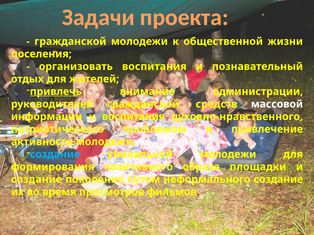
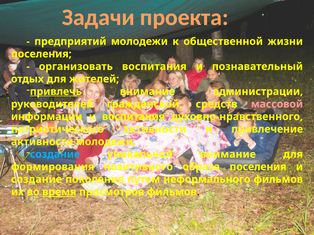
гражданской at (70, 42): гражданской -> предприятий
массовой colour: white -> pink
патриотического проблемам: проблемам -> активности
уникальной молодежи: молодежи -> внимание
образа площадки: площадки -> поселения
неформального создание: создание -> фильмов
время underline: none -> present
